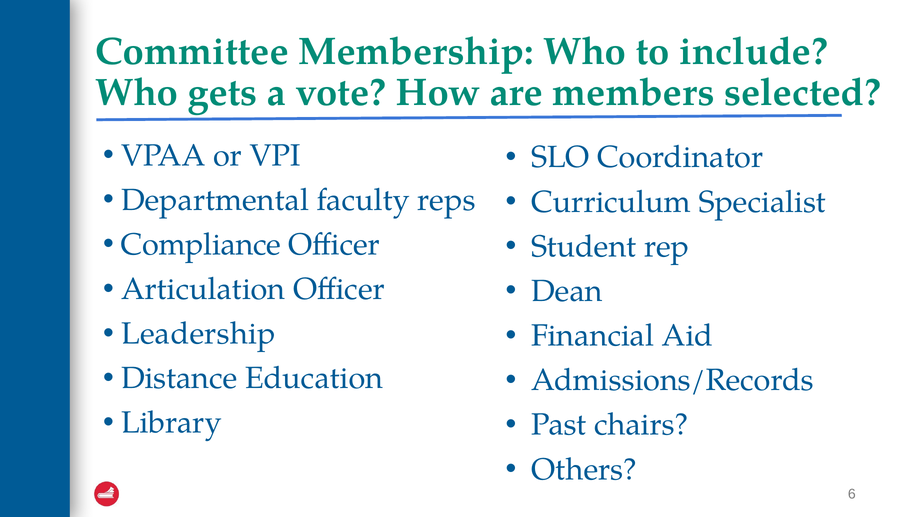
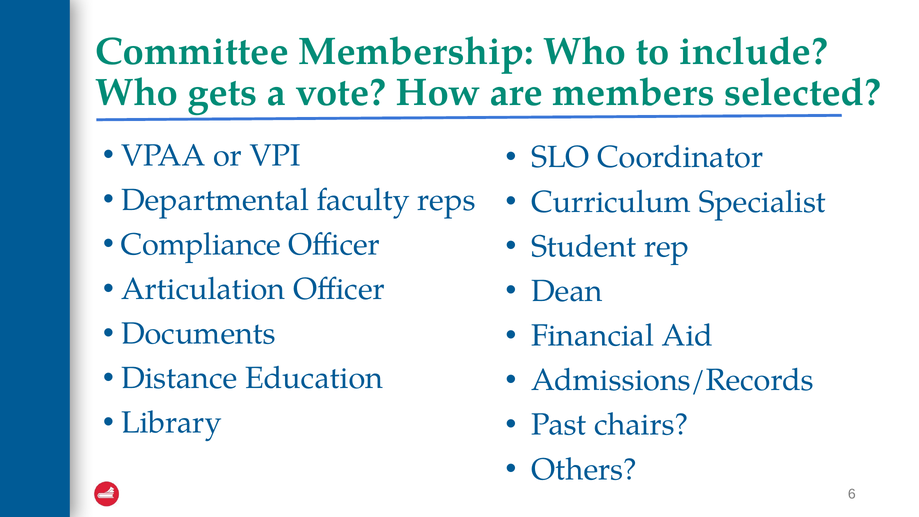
Leadership: Leadership -> Documents
